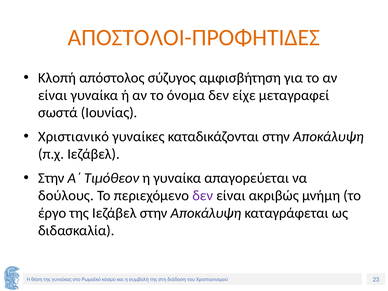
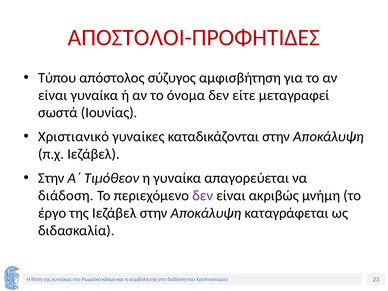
ΑΠΟΣΤΟΛΟΙ-ΠΡΟΦΗΤΙΔΕΣ colour: orange -> red
Κλοπή: Κλοπή -> Τύπου
είχε: είχε -> είτε
δούλους at (66, 196): δούλους -> διάδοση
